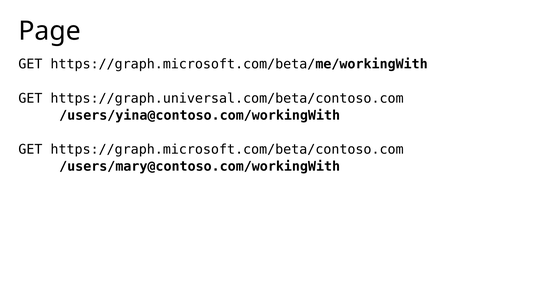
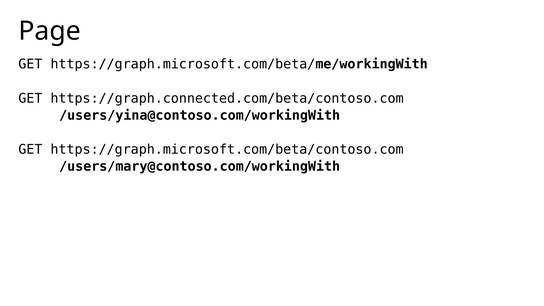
https://graph.universal.com/beta/contoso.com: https://graph.universal.com/beta/contoso.com -> https://graph.connected.com/beta/contoso.com
